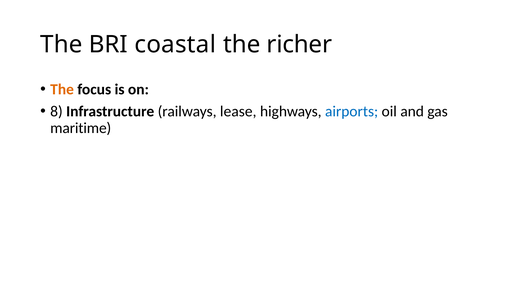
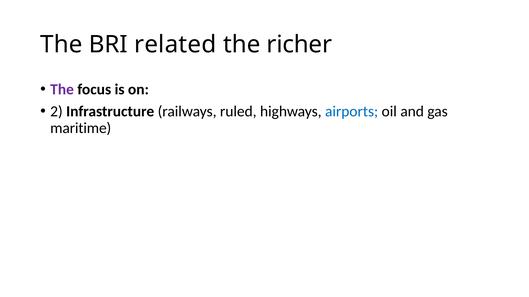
coastal: coastal -> related
The at (62, 89) colour: orange -> purple
8: 8 -> 2
lease: lease -> ruled
